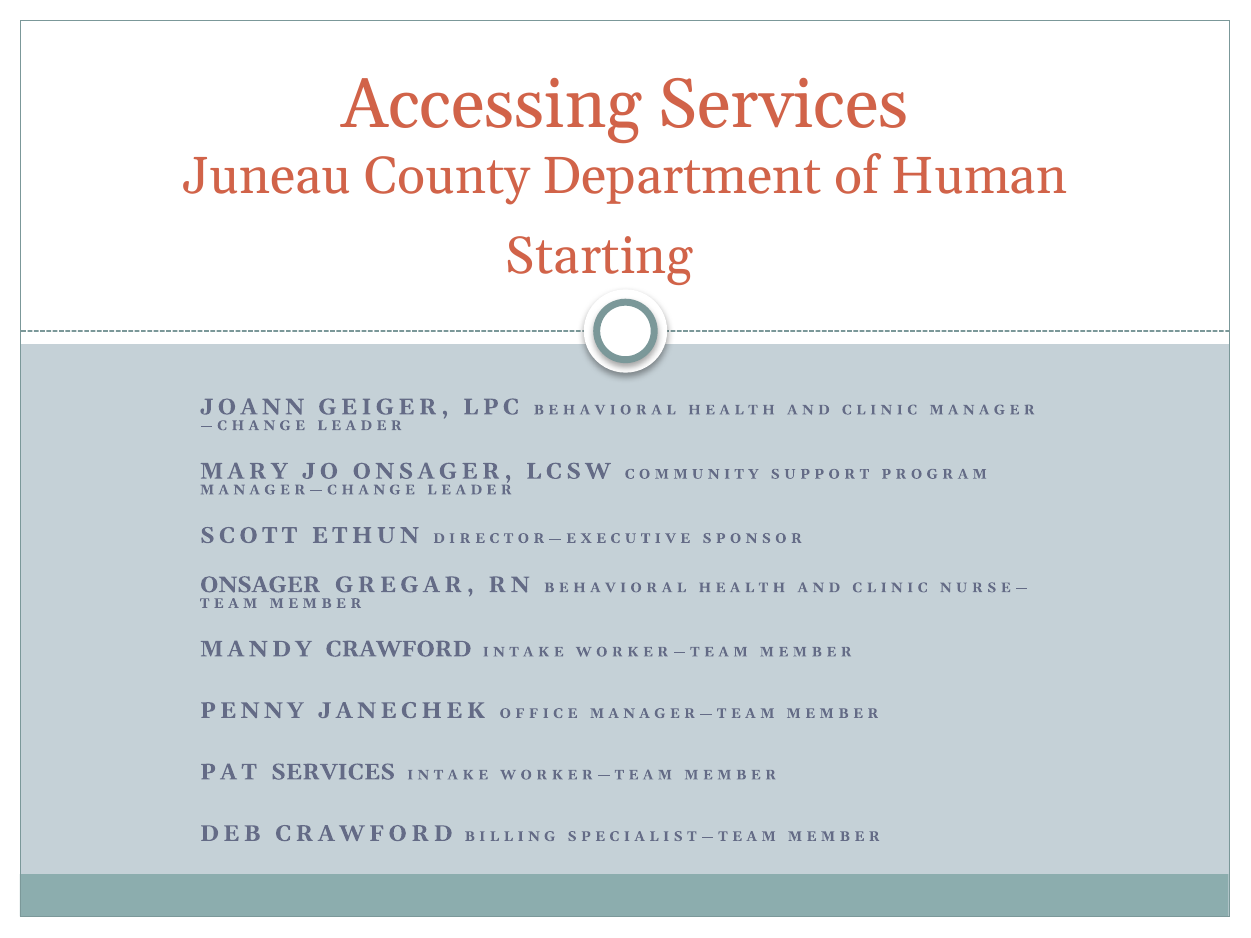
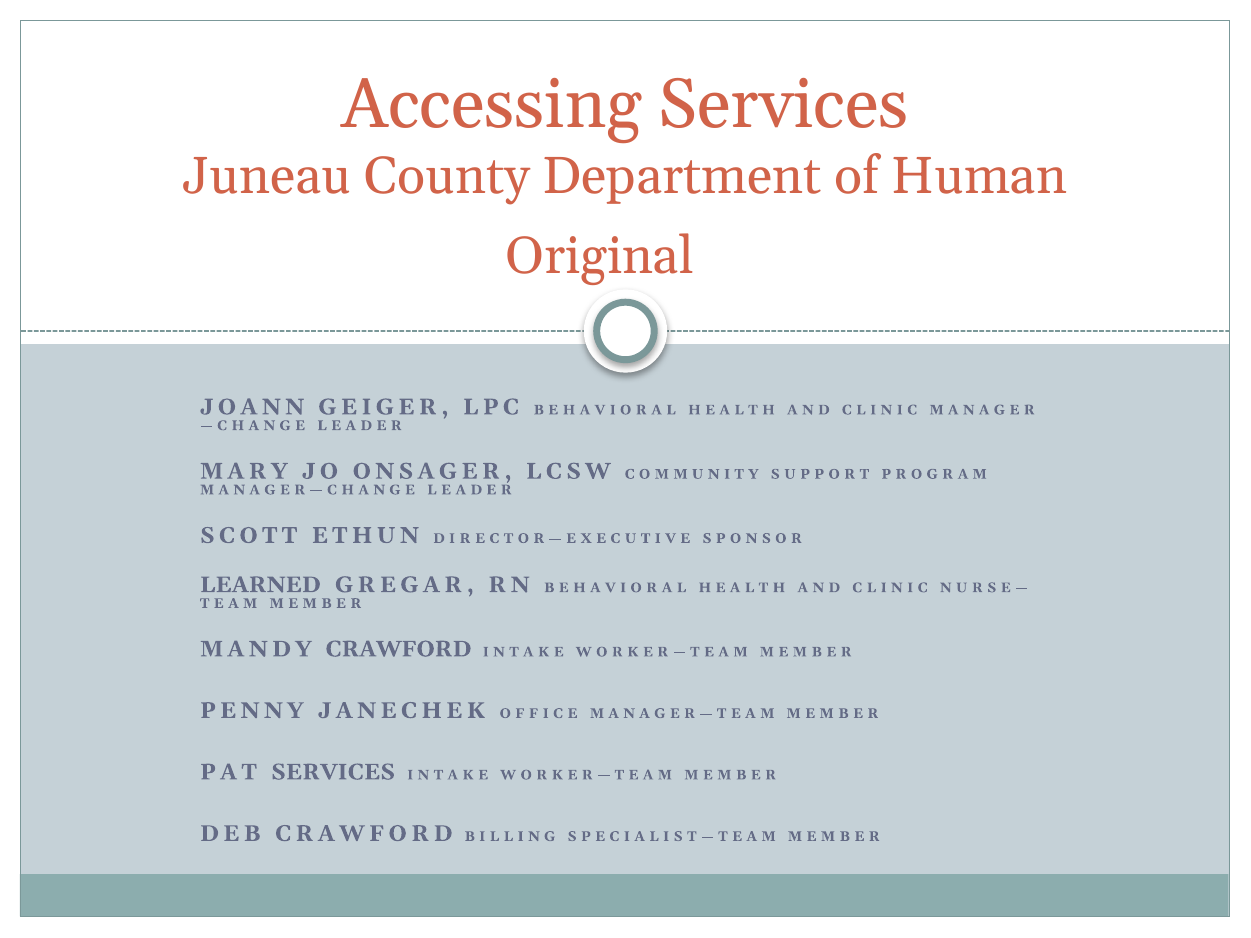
Starting: Starting -> Original
ONSAGER at (260, 585): ONSAGER -> LEARNED
